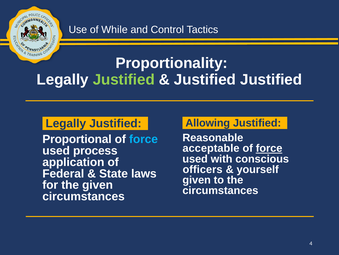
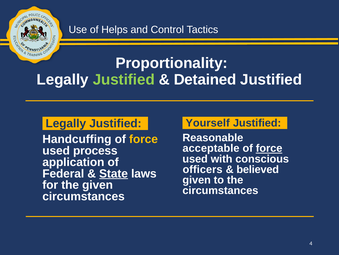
While: While -> Helps
Justified at (205, 79): Justified -> Detained
Allowing: Allowing -> Yourself
Proportional: Proportional -> Handcuffing
force at (143, 139) colour: light blue -> yellow
yourself: yourself -> believed
State underline: none -> present
